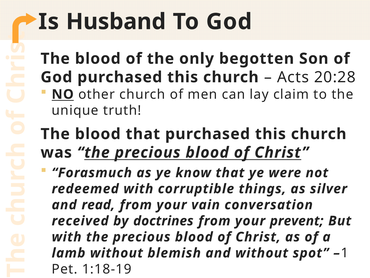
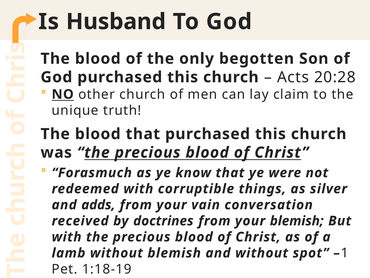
read: read -> adds
your prevent: prevent -> blemish
